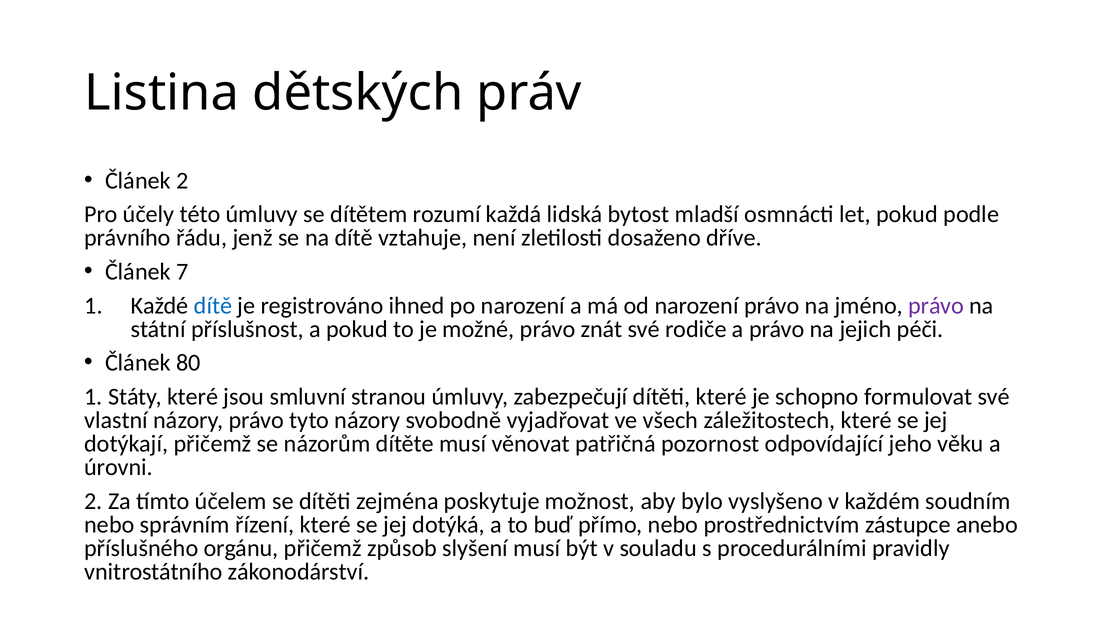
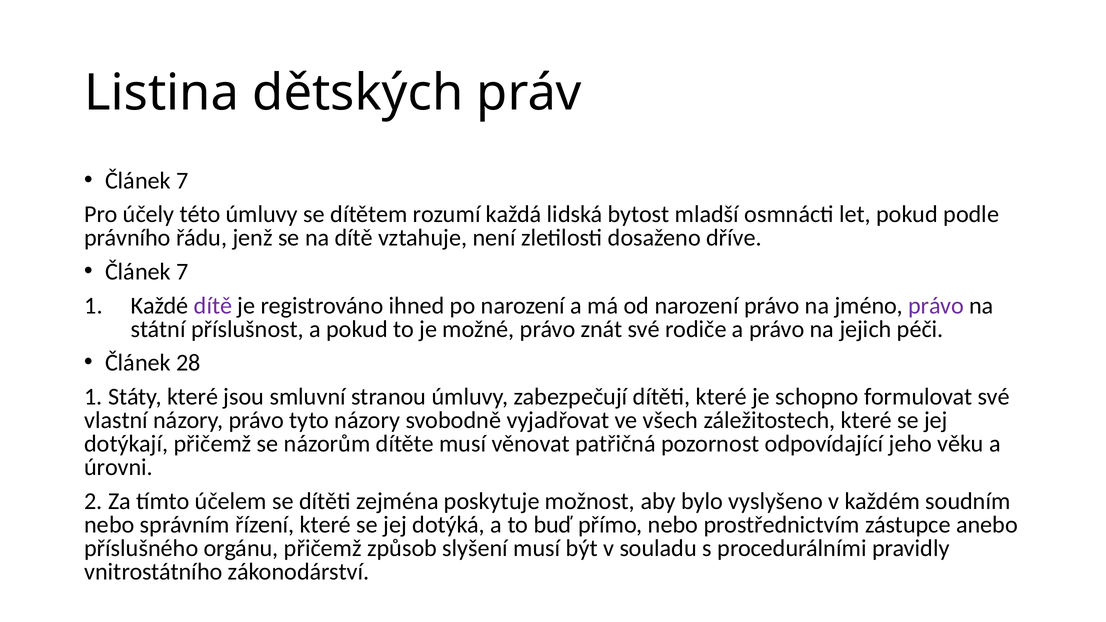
2 at (182, 181): 2 -> 7
dítě at (213, 306) colour: blue -> purple
80: 80 -> 28
